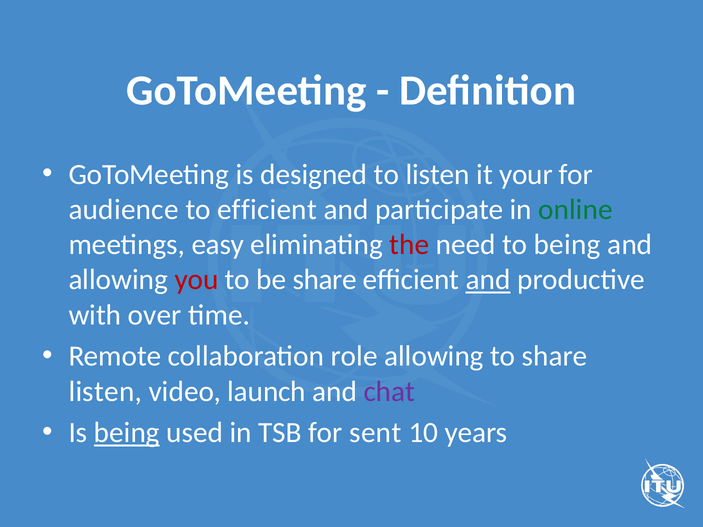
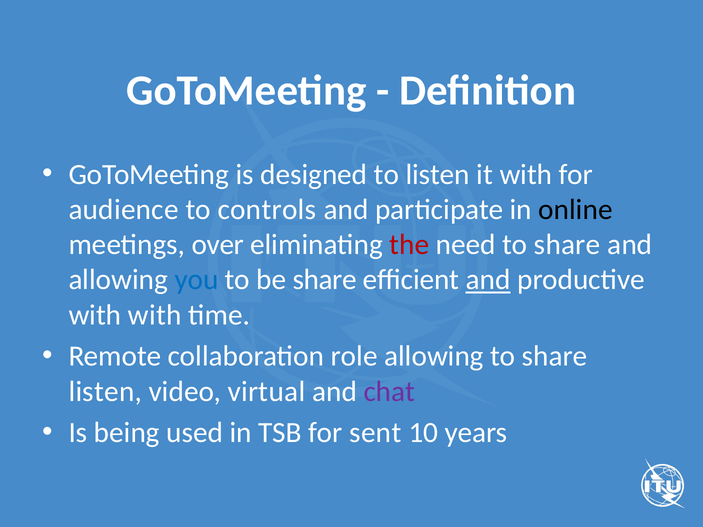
it your: your -> with
to efficient: efficient -> controls
online colour: green -> black
easy: easy -> over
need to being: being -> share
you colour: red -> blue
with over: over -> with
launch: launch -> virtual
being at (127, 433) underline: present -> none
